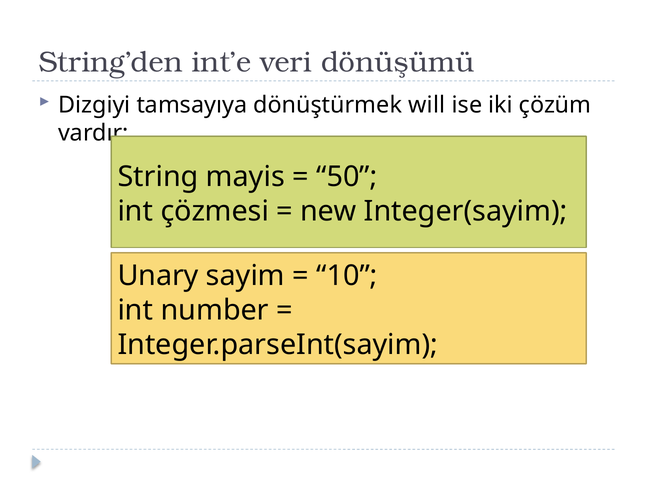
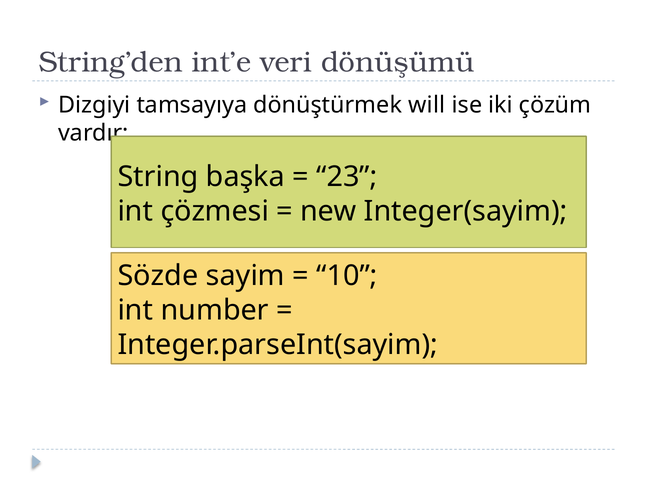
mayis: mayis -> başka
50: 50 -> 23
Unary: Unary -> Sözde
